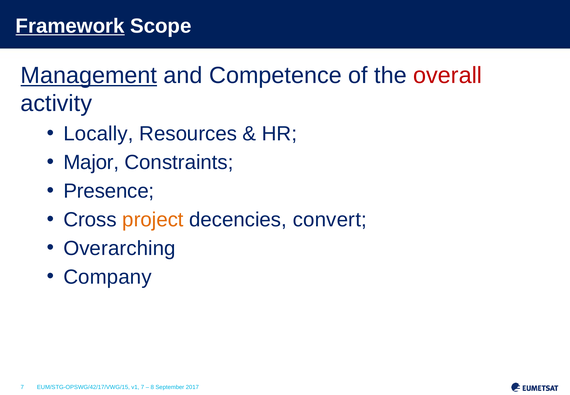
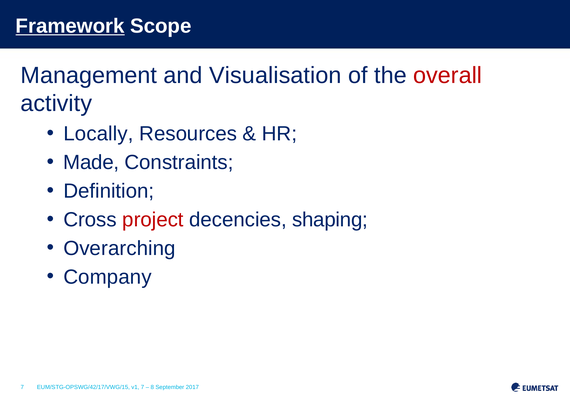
Management underline: present -> none
Competence: Competence -> Visualisation
Major: Major -> Made
Presence: Presence -> Definition
project colour: orange -> red
convert: convert -> shaping
